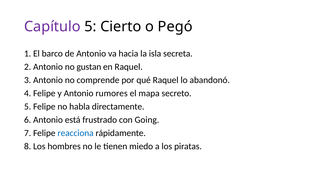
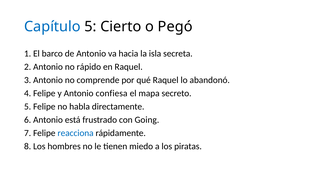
Capítulo colour: purple -> blue
gustan: gustan -> rápido
rumores: rumores -> confiesa
